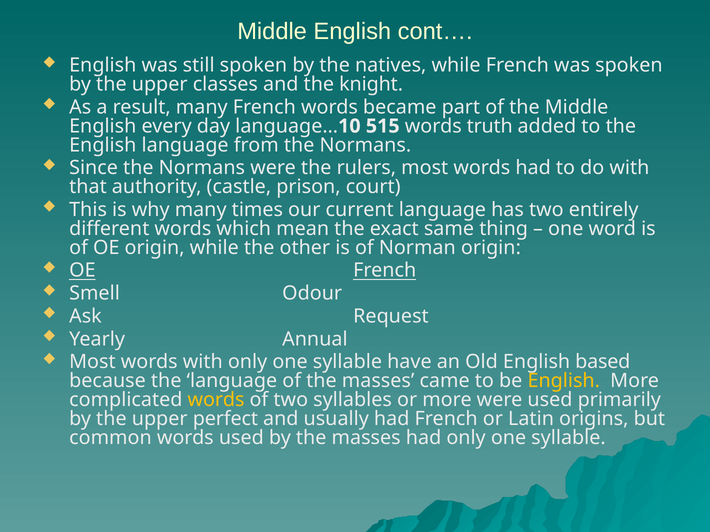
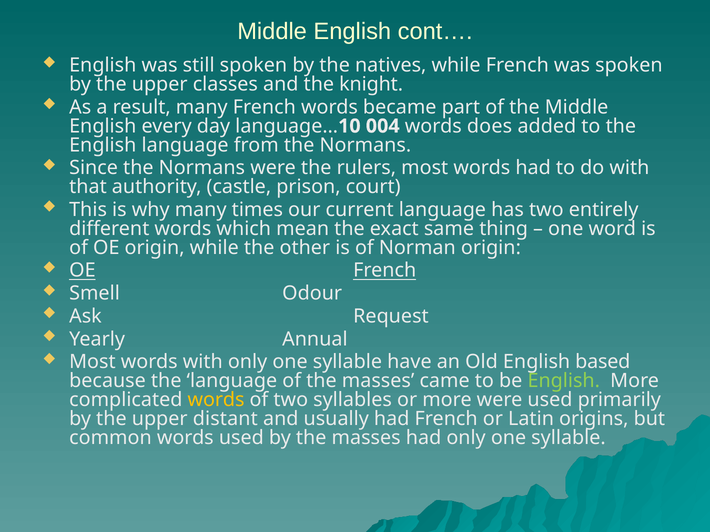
515: 515 -> 004
truth: truth -> does
English at (564, 381) colour: yellow -> light green
perfect: perfect -> distant
